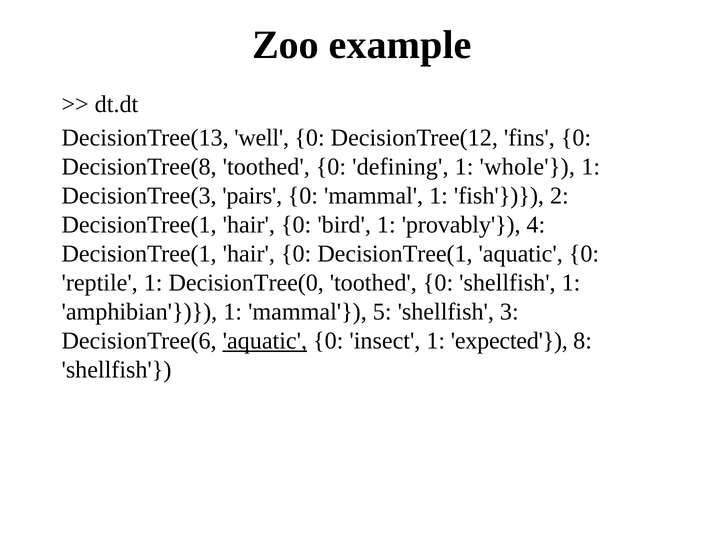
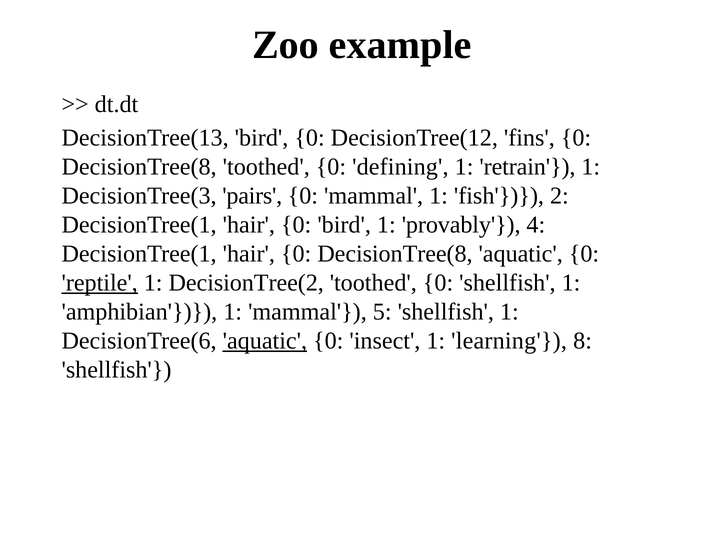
DecisionTree(13 well: well -> bird
whole: whole -> retrain
hair 0 DecisionTree(1: DecisionTree(1 -> DecisionTree(8
reptile underline: none -> present
DecisionTree(0: DecisionTree(0 -> DecisionTree(2
5 shellfish 3: 3 -> 1
expected: expected -> learning
